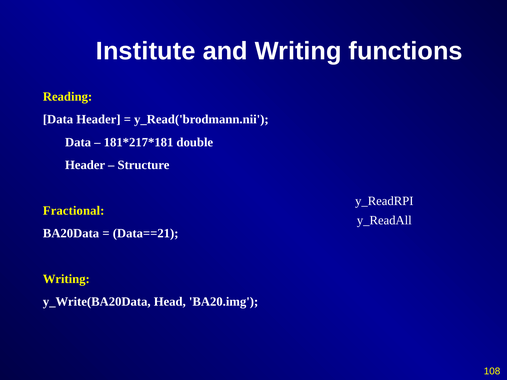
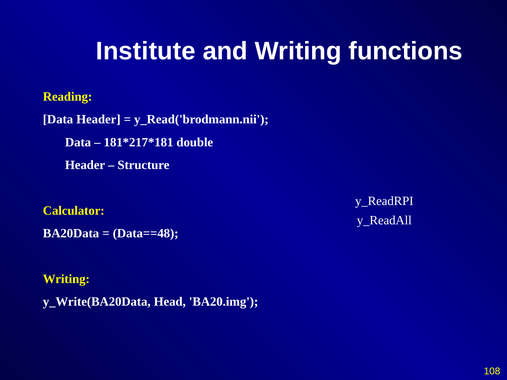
Fractional: Fractional -> Calculator
Data==21: Data==21 -> Data==48
